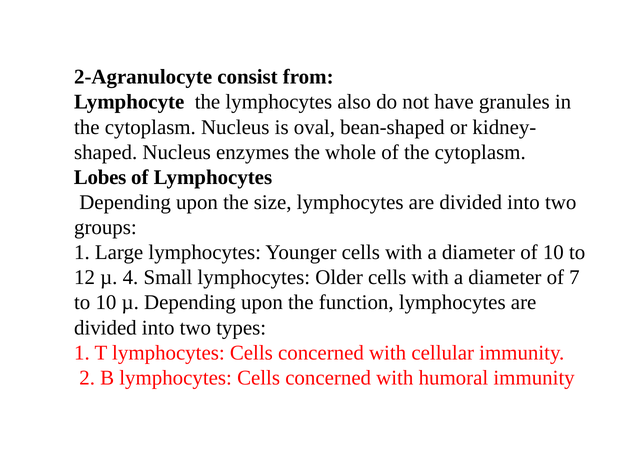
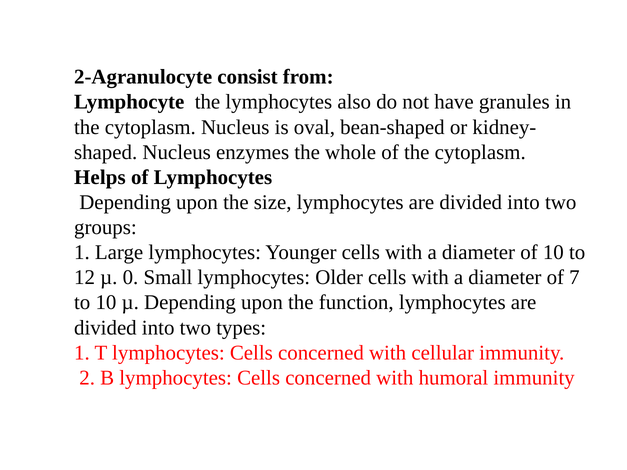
Lobes: Lobes -> Helps
4: 4 -> 0
